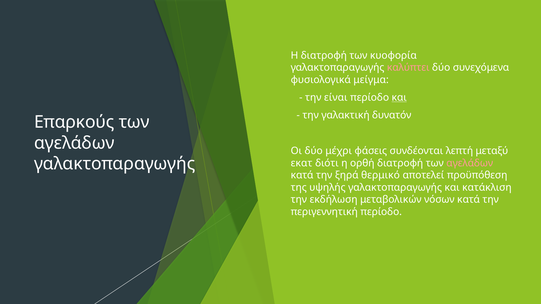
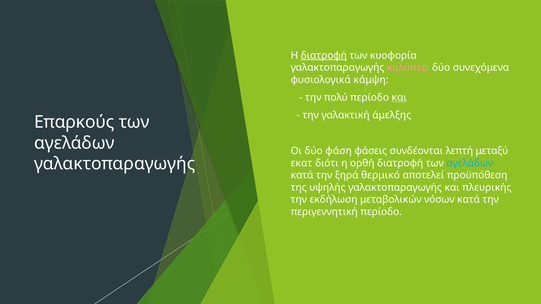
διατροφή at (324, 55) underline: none -> present
μείγμα: μείγμα -> κάμψη
είναι: είναι -> πολύ
δυνατόν: δυνατόν -> άμελξης
μέχρι: μέχρι -> φάση
αγελάδων at (470, 163) colour: pink -> light blue
κατάκλιση: κατάκλιση -> πλευρικής
